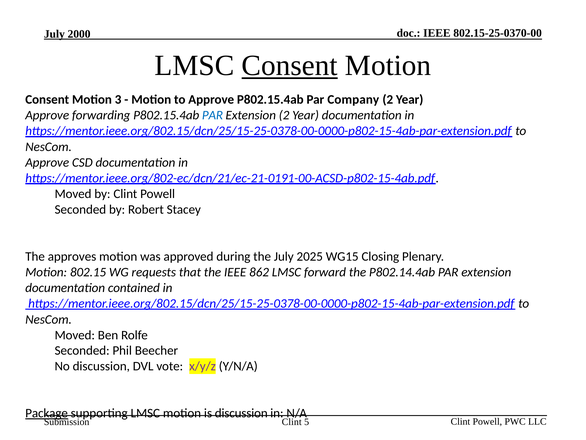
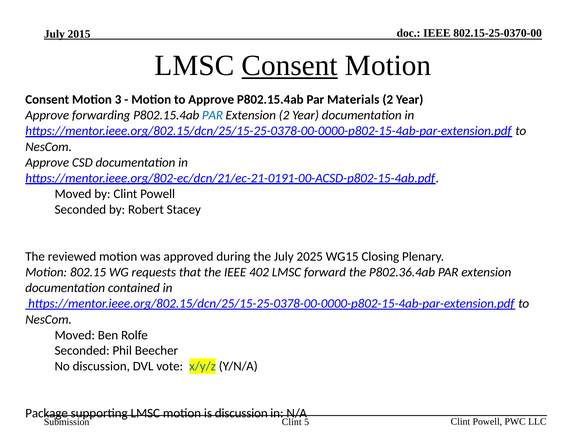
2000: 2000 -> 2015
Company: Company -> Materials
approves: approves -> reviewed
862: 862 -> 402
P802.14.4ab: P802.14.4ab -> P802.36.4ab
x/y/z colour: purple -> blue
Package underline: present -> none
